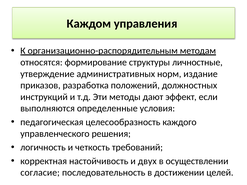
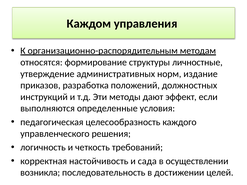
двух: двух -> сада
согласие: согласие -> возникла
